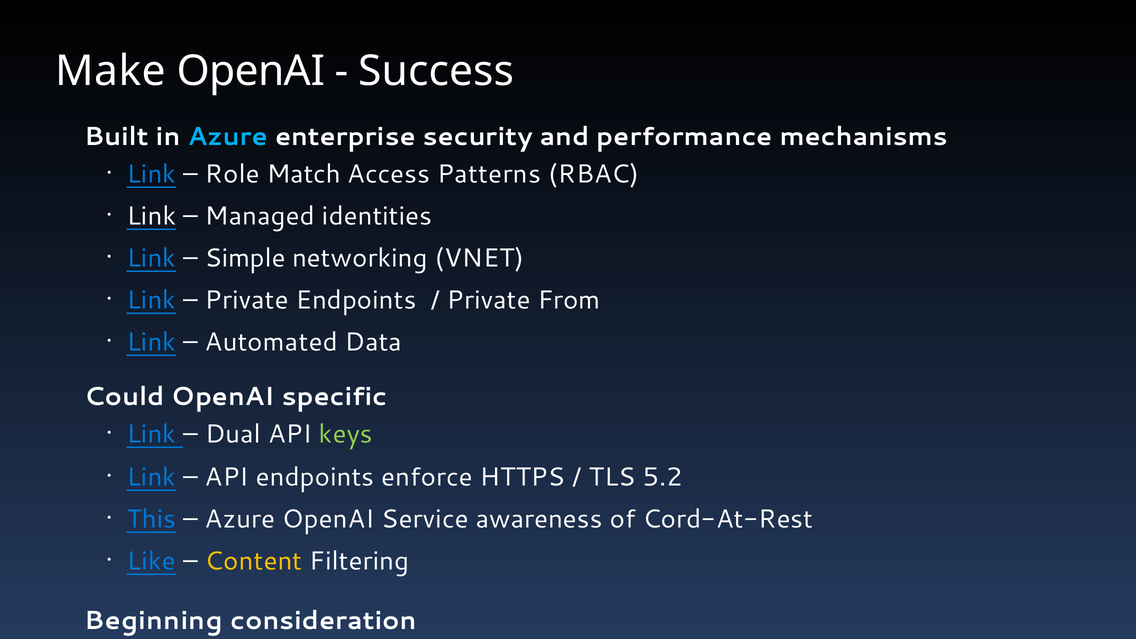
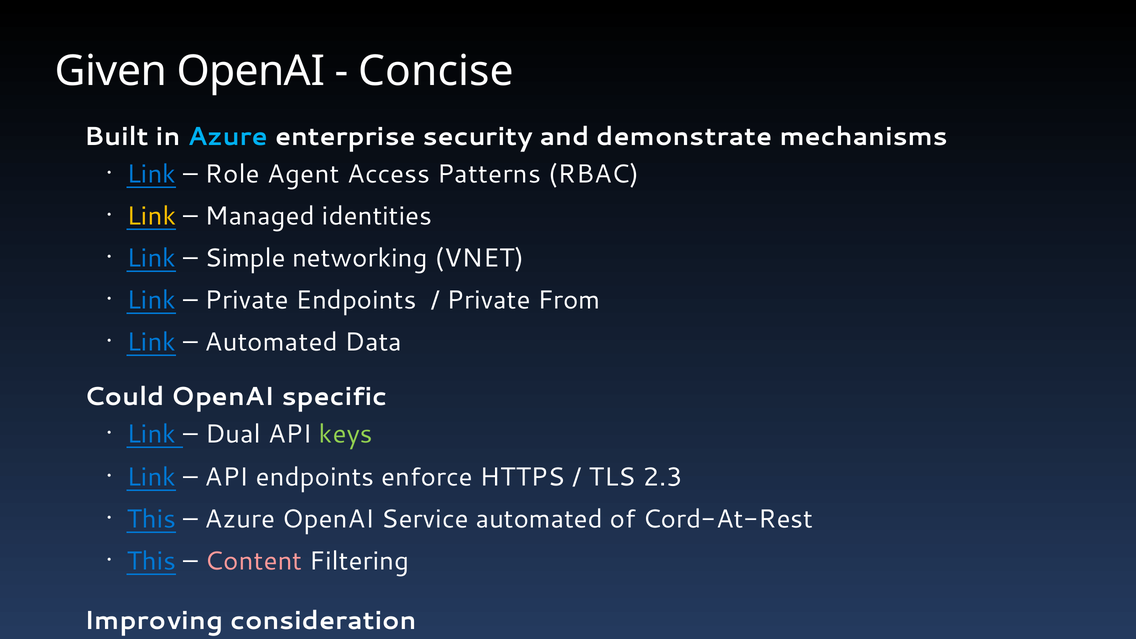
Make: Make -> Given
Success: Success -> Concise
performance: performance -> demonstrate
Match: Match -> Agent
Link at (151, 216) colour: white -> yellow
5.2: 5.2 -> 2.3
Service awareness: awareness -> automated
Like at (151, 561): Like -> This
Content colour: yellow -> pink
Beginning: Beginning -> Improving
